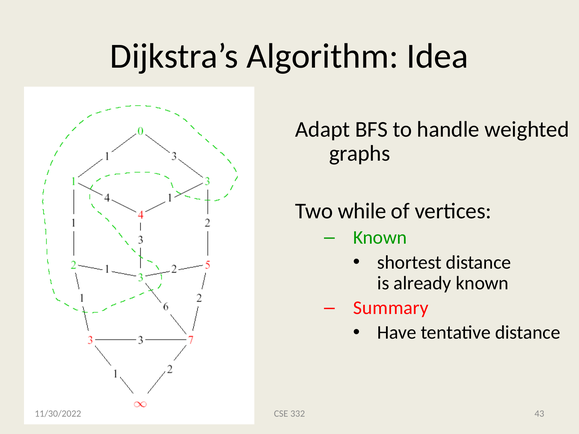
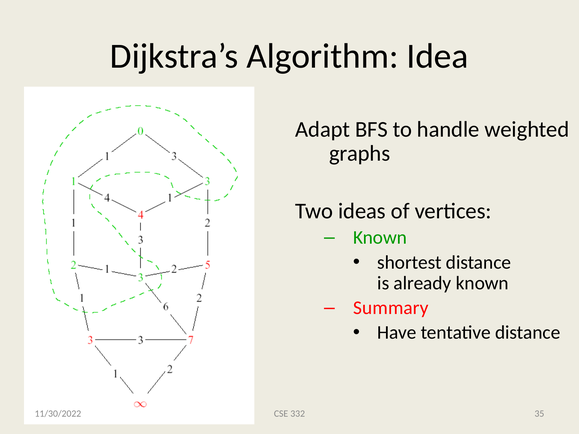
while: while -> ideas
43: 43 -> 35
